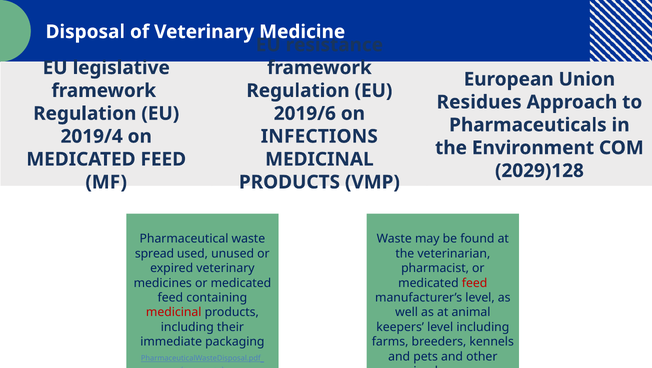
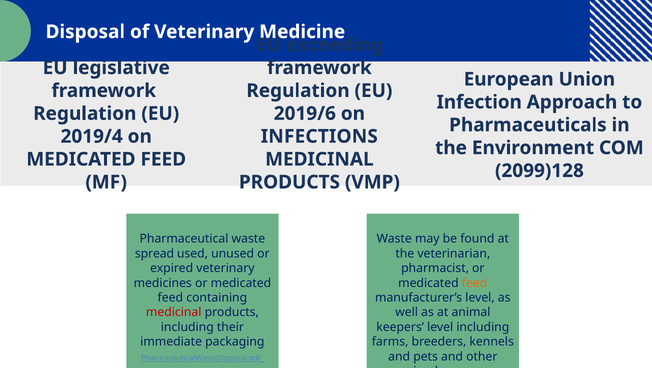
resistance: resistance -> exceeding
Residues: Residues -> Infection
2029)128: 2029)128 -> 2099)128
feed at (475, 283) colour: red -> orange
